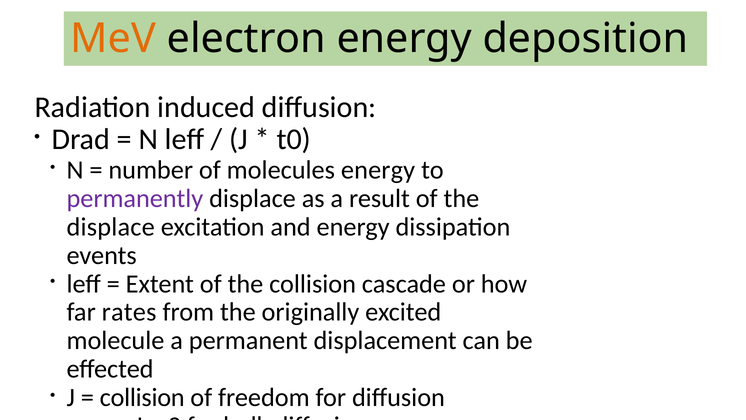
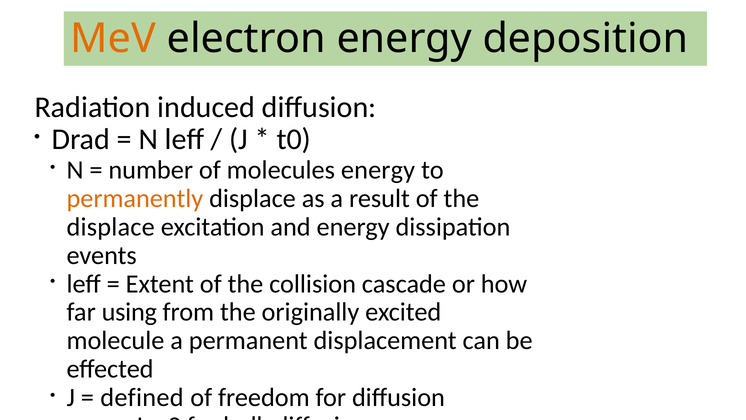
permanently colour: purple -> orange
rates: rates -> using
collision at (142, 397): collision -> defined
